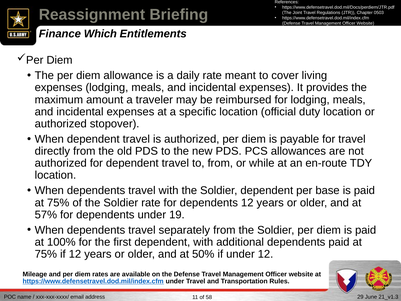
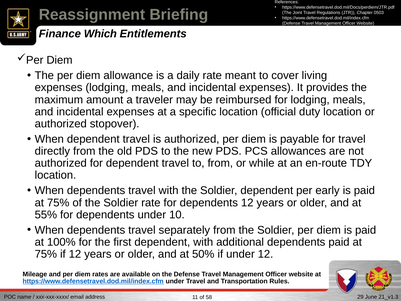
base: base -> early
57%: 57% -> 55%
19: 19 -> 10
